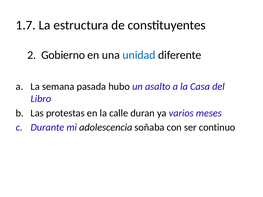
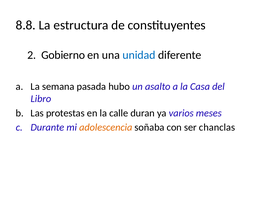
1.7: 1.7 -> 8.8
adolescencia colour: black -> orange
continuo: continuo -> chanclas
